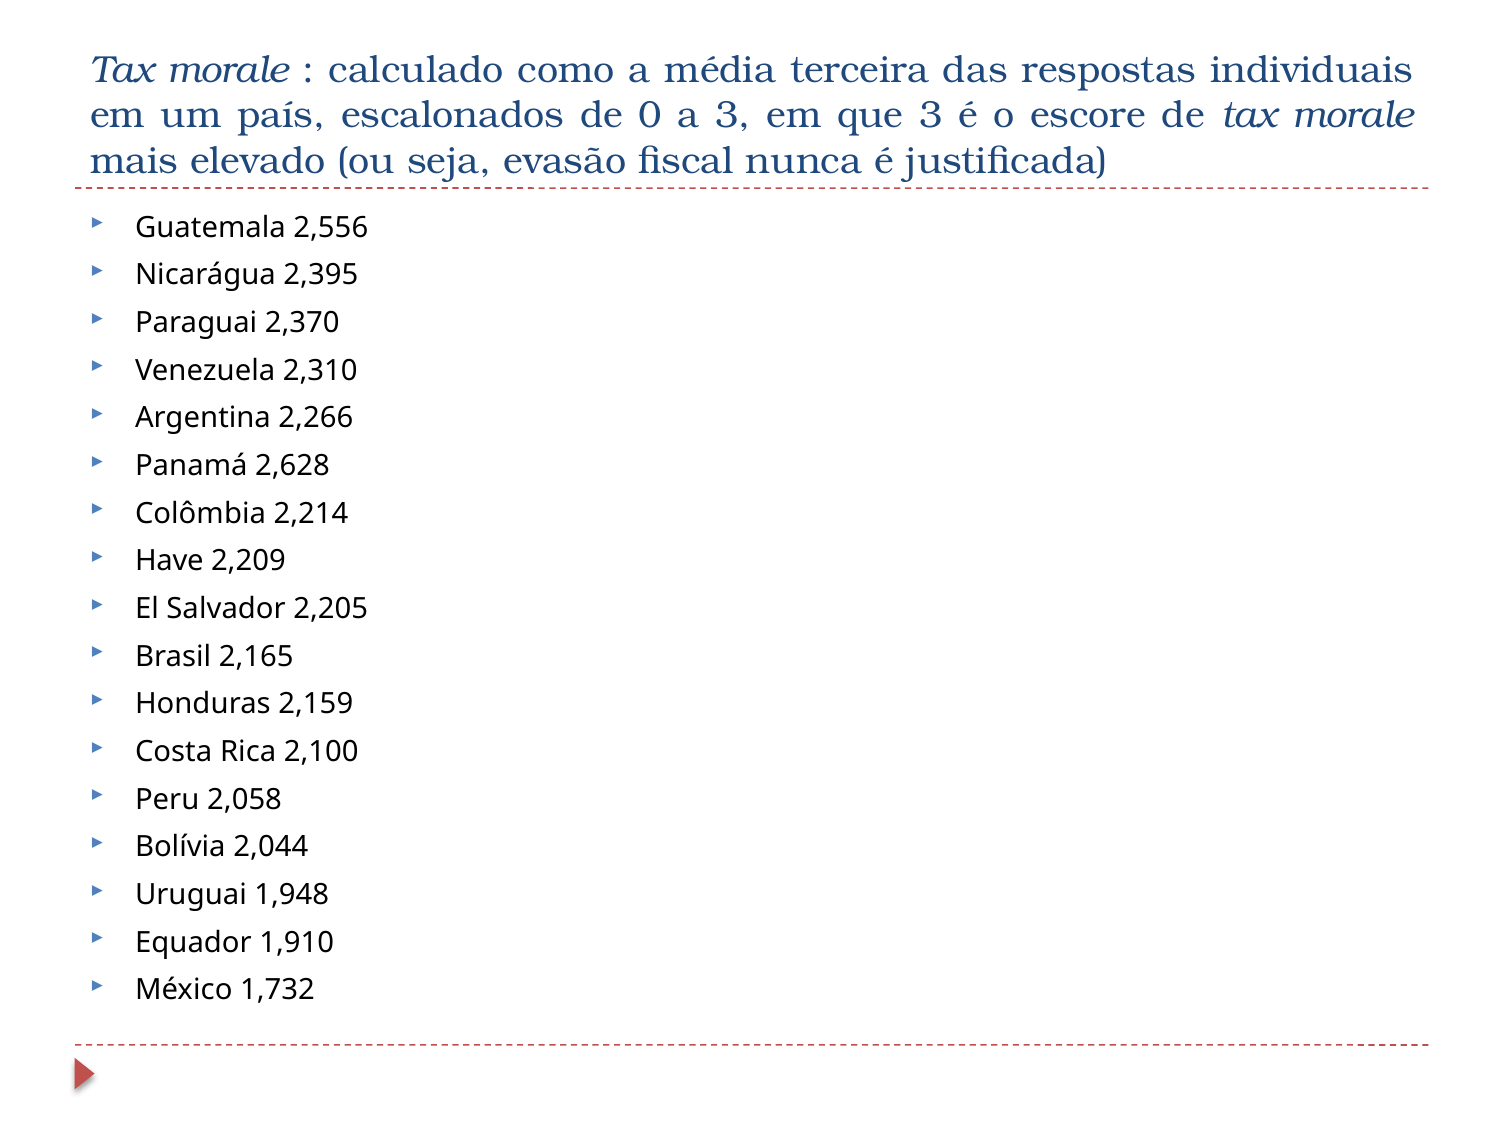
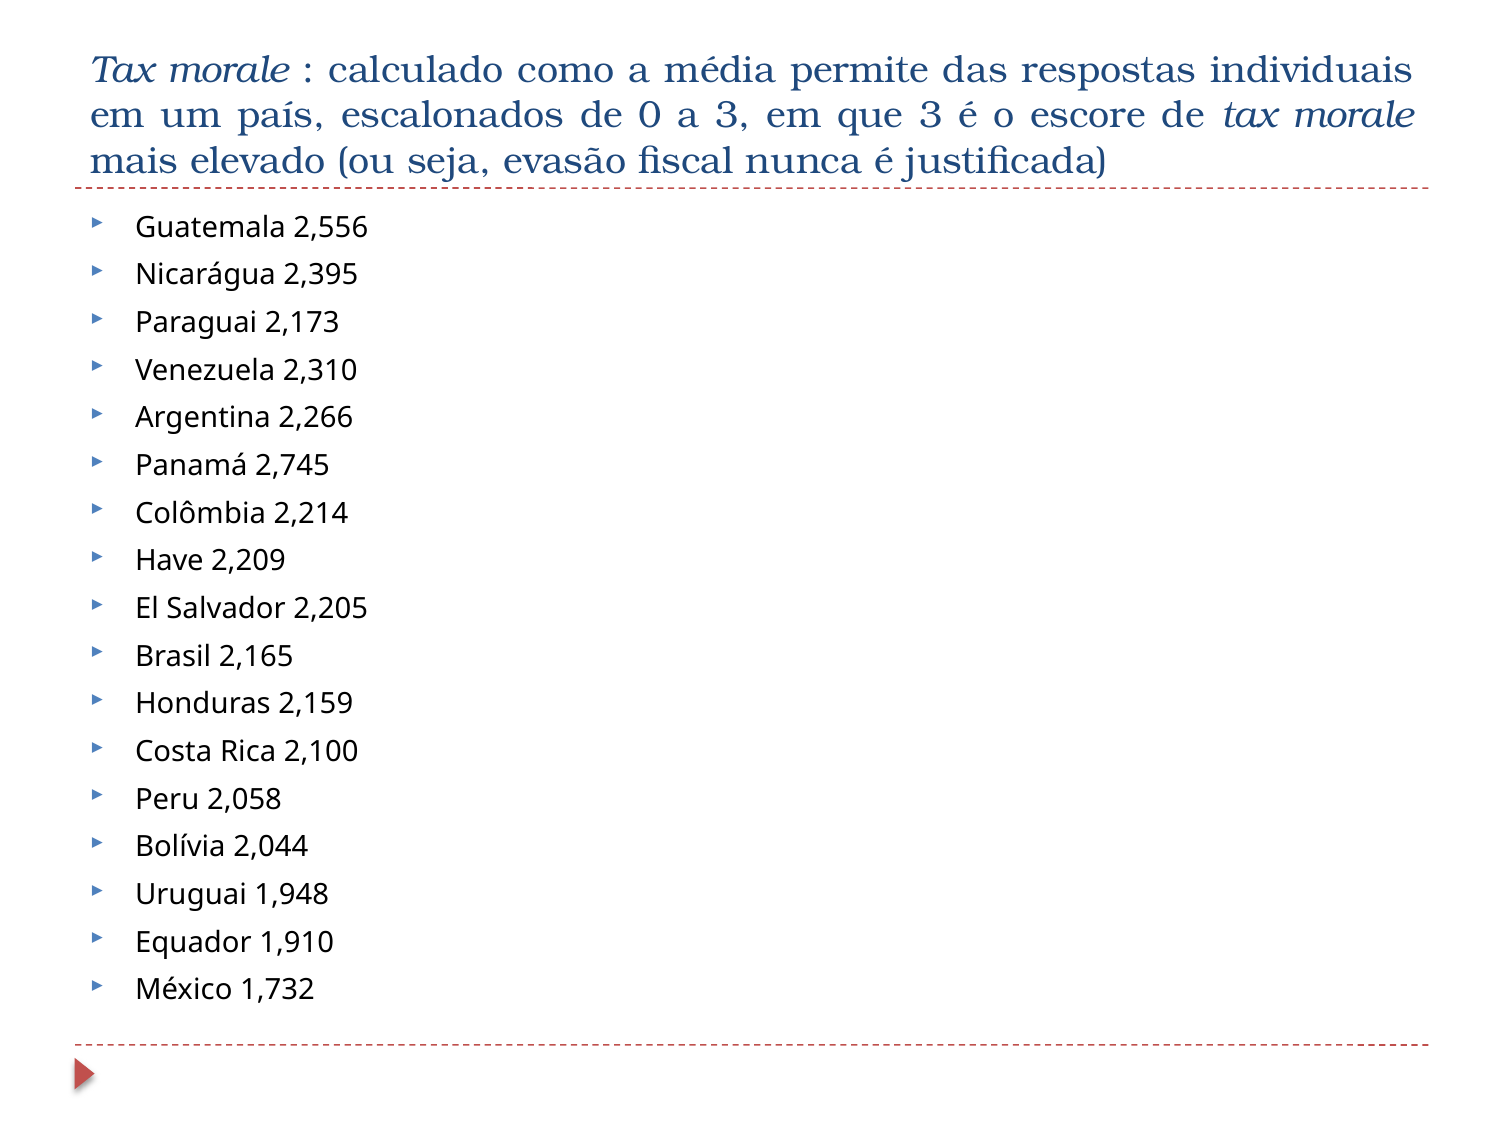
terceira: terceira -> permite
2,370: 2,370 -> 2,173
2,628: 2,628 -> 2,745
